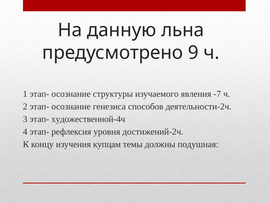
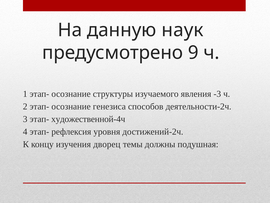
льна: льна -> наук
-7: -7 -> -3
купцам: купцам -> дворец
